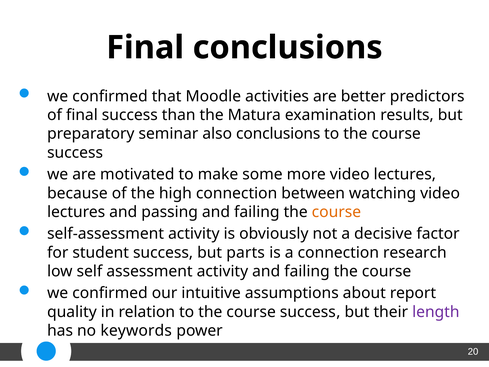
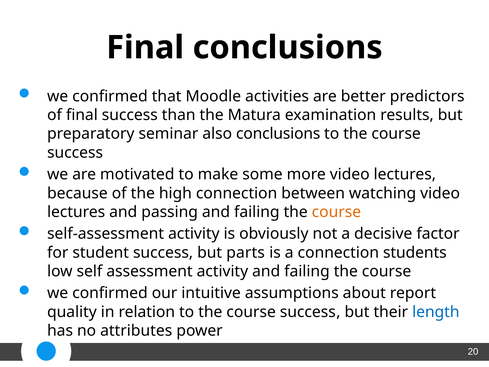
research: research -> students
length colour: purple -> blue
keywords: keywords -> attributes
